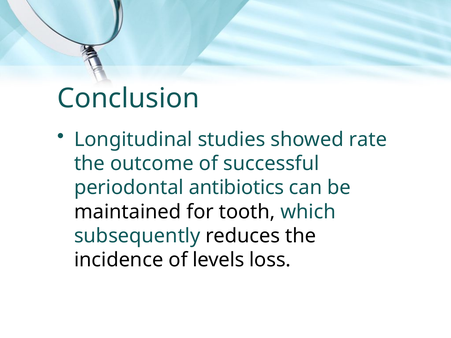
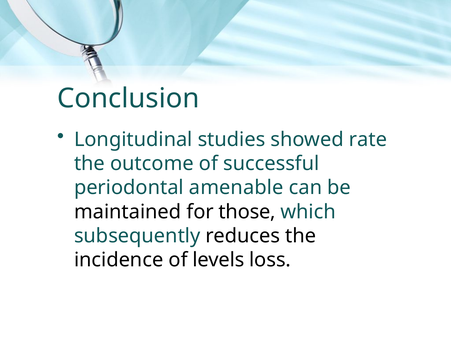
antibiotics: antibiotics -> amenable
tooth: tooth -> those
